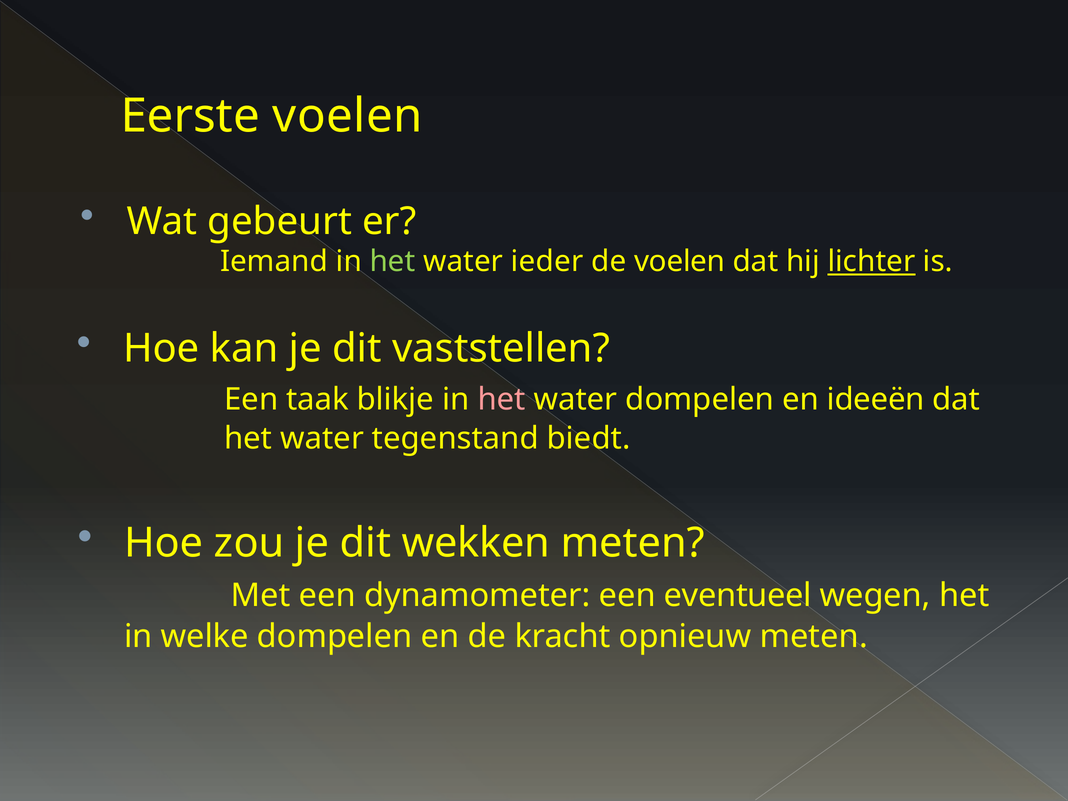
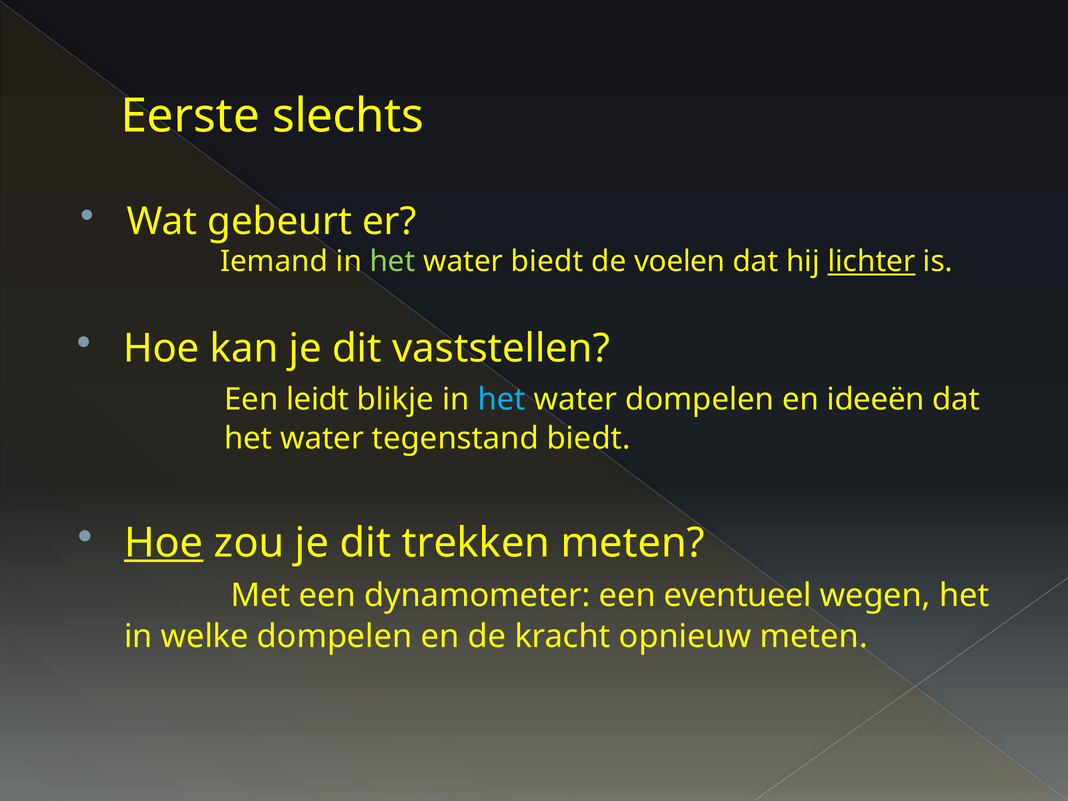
Eerste voelen: voelen -> slechts
water ieder: ieder -> biedt
taak: taak -> leidt
het at (502, 400) colour: pink -> light blue
Hoe at (164, 543) underline: none -> present
wekken: wekken -> trekken
